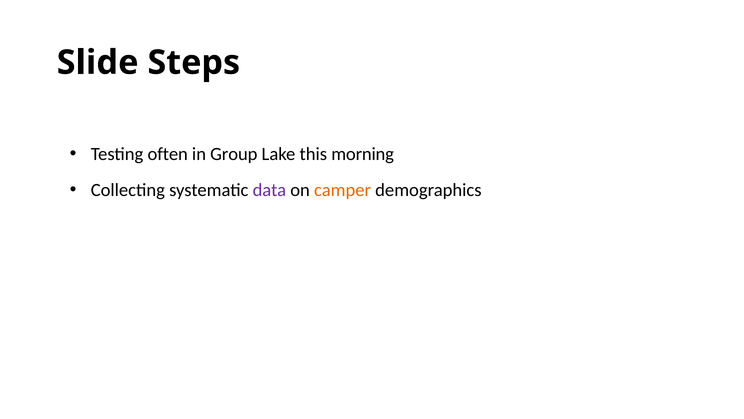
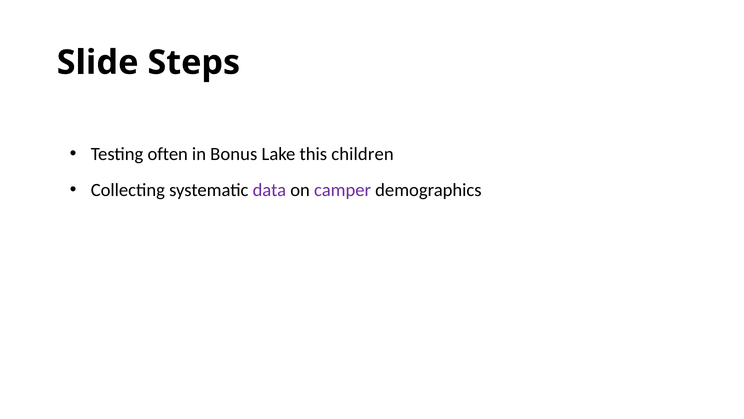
Group: Group -> Bonus
morning: morning -> children
camper colour: orange -> purple
